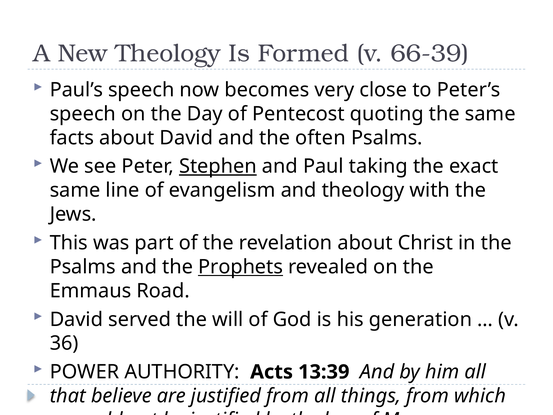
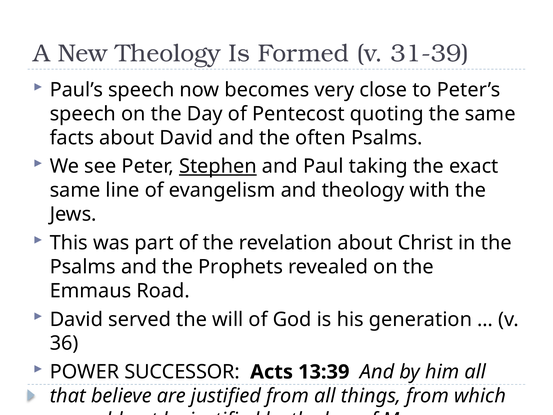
66-39: 66-39 -> 31-39
Prophets underline: present -> none
AUTHORITY: AUTHORITY -> SUCCESSOR
